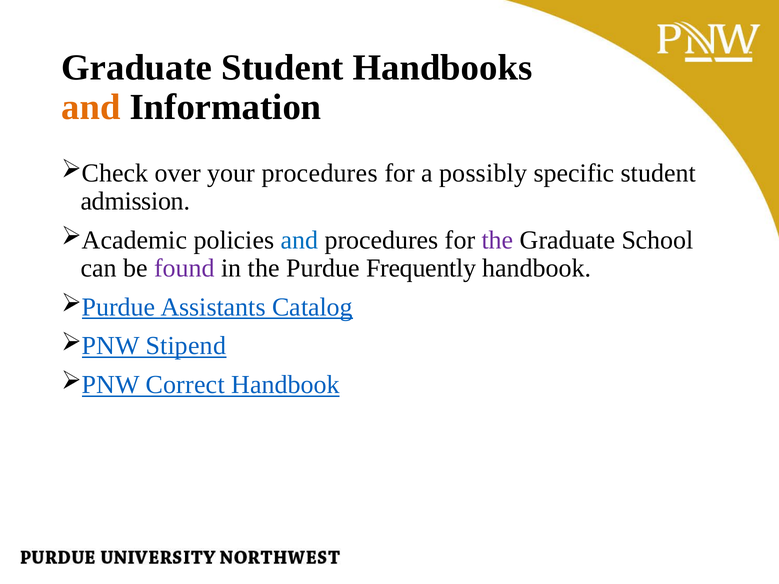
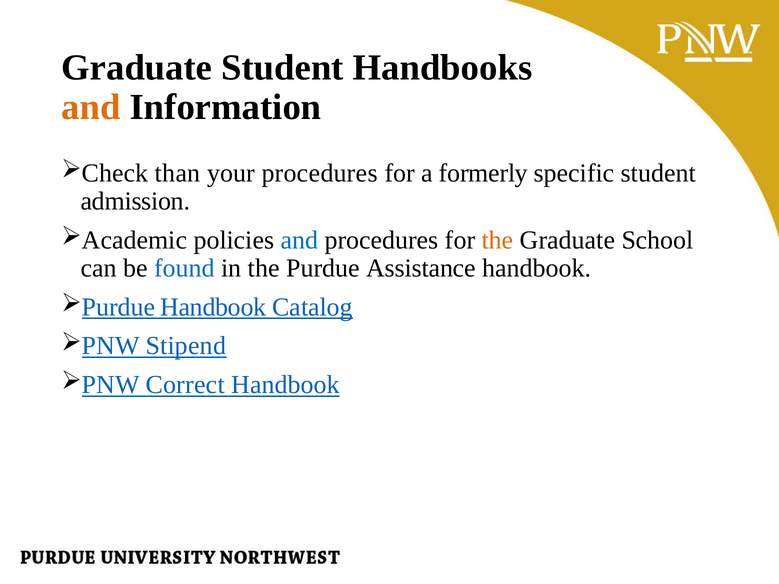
over: over -> than
possibly: possibly -> formerly
the at (498, 240) colour: purple -> orange
found colour: purple -> blue
Frequently: Frequently -> Assistance
Assistants at (213, 307): Assistants -> Handbook
